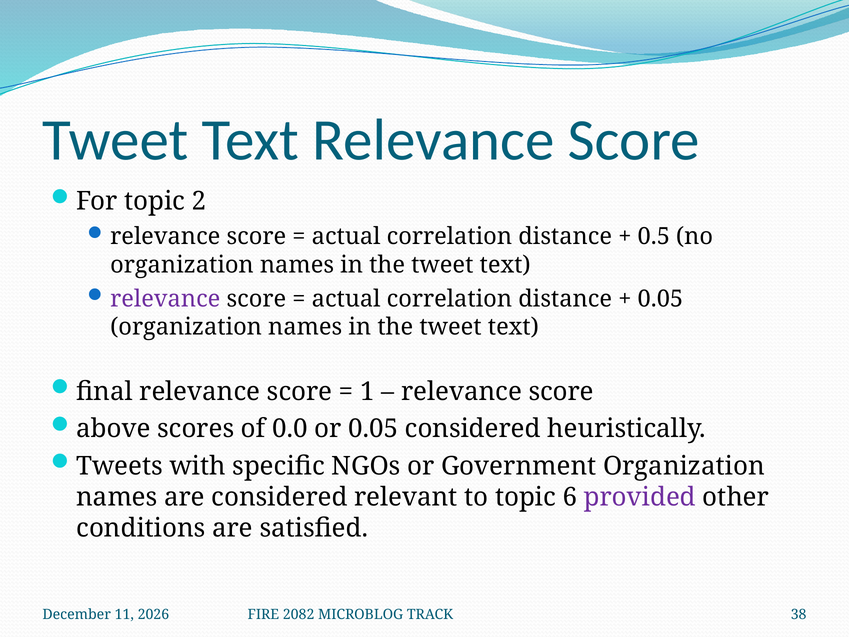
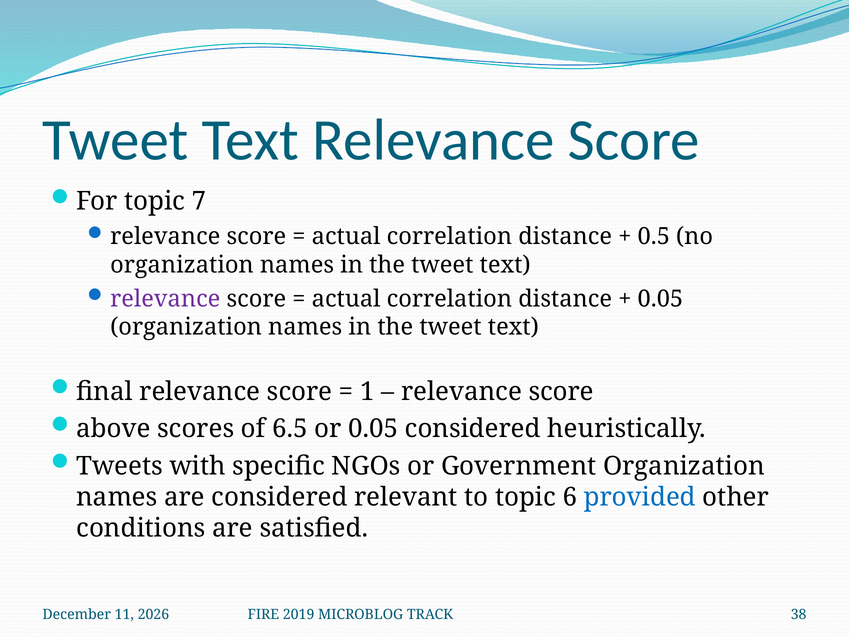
2: 2 -> 7
0.0: 0.0 -> 6.5
provided colour: purple -> blue
2082: 2082 -> 2019
